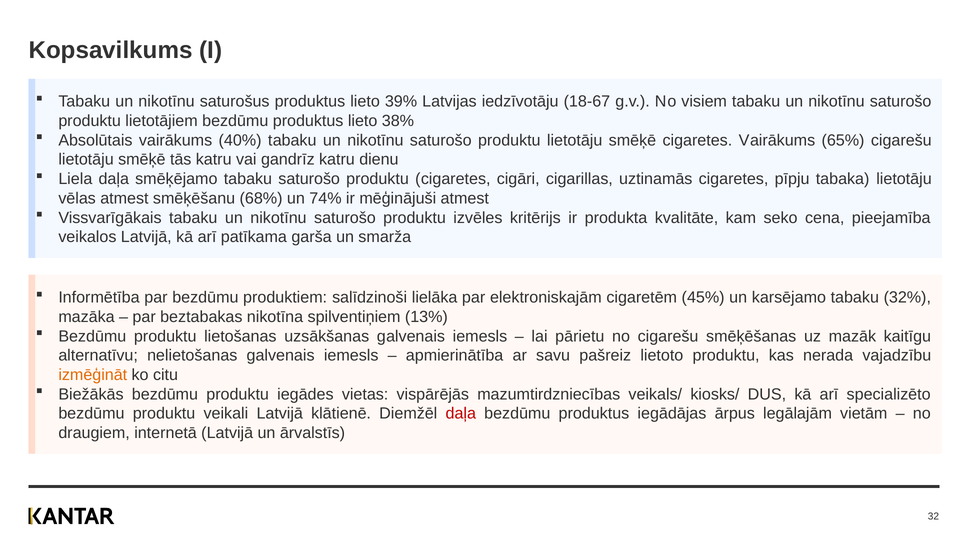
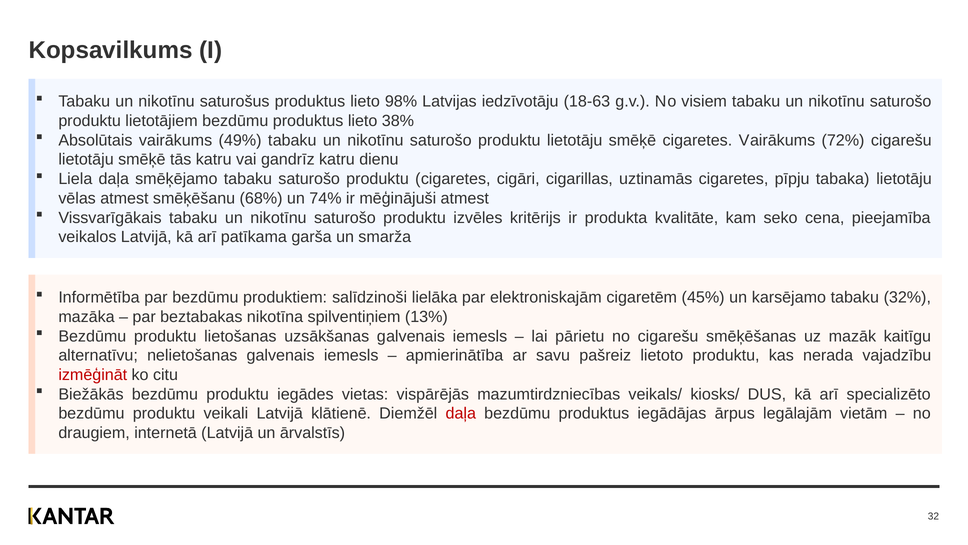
39%: 39% -> 98%
18-67: 18-67 -> 18-63
40%: 40% -> 49%
65%: 65% -> 72%
izmēģināt colour: orange -> red
